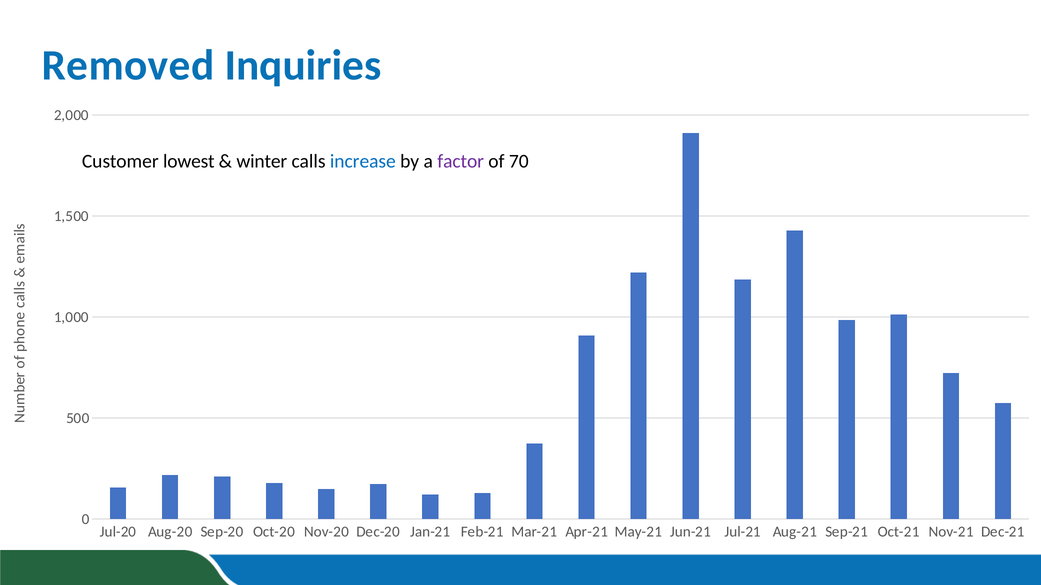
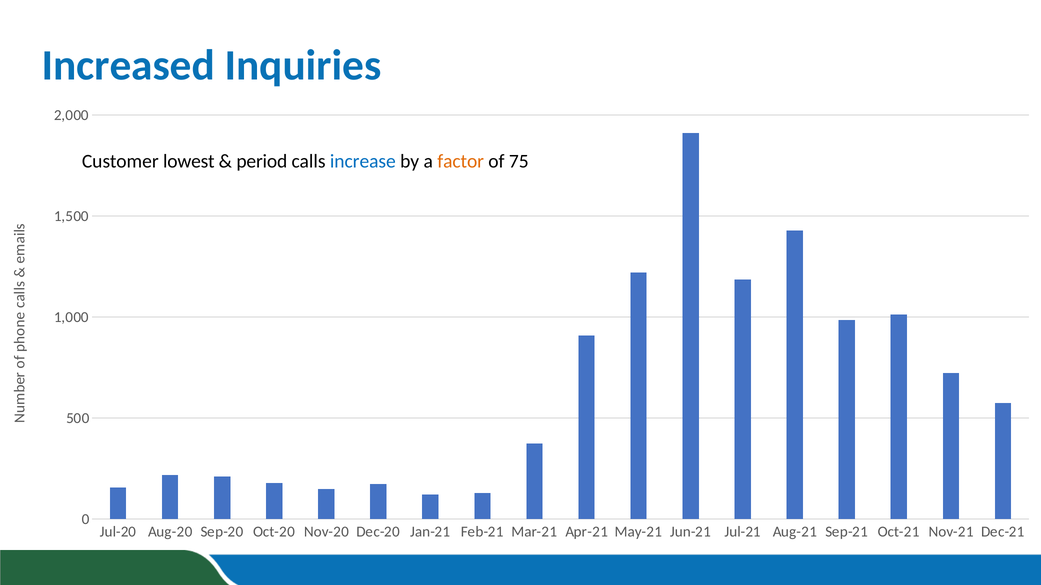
Removed: Removed -> Increased
winter: winter -> period
factor colour: purple -> orange
70: 70 -> 75
